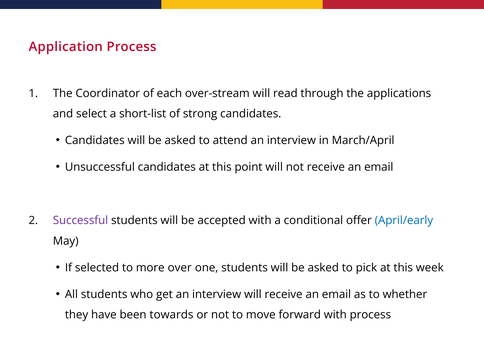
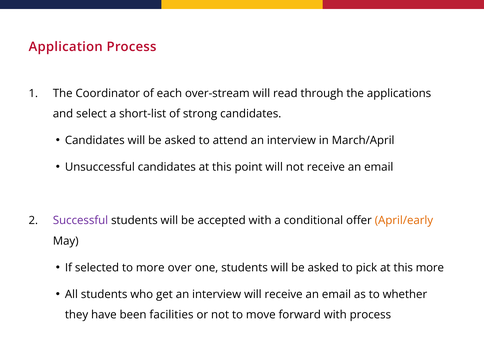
April/early colour: blue -> orange
this week: week -> more
towards: towards -> facilities
